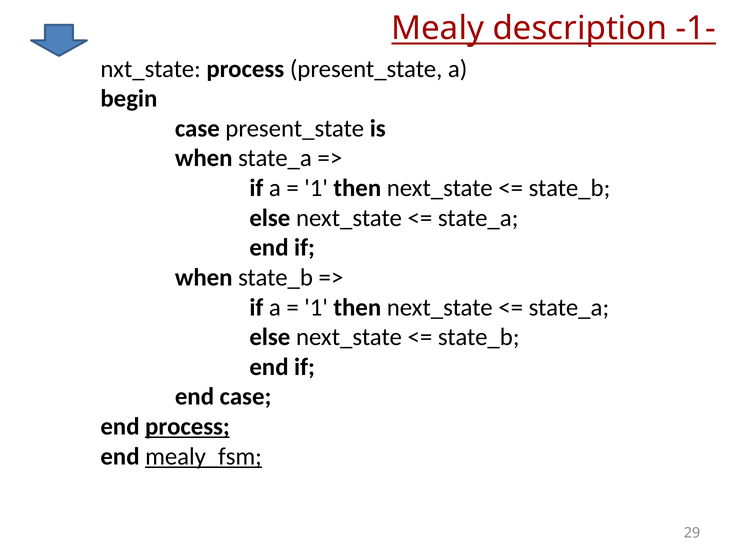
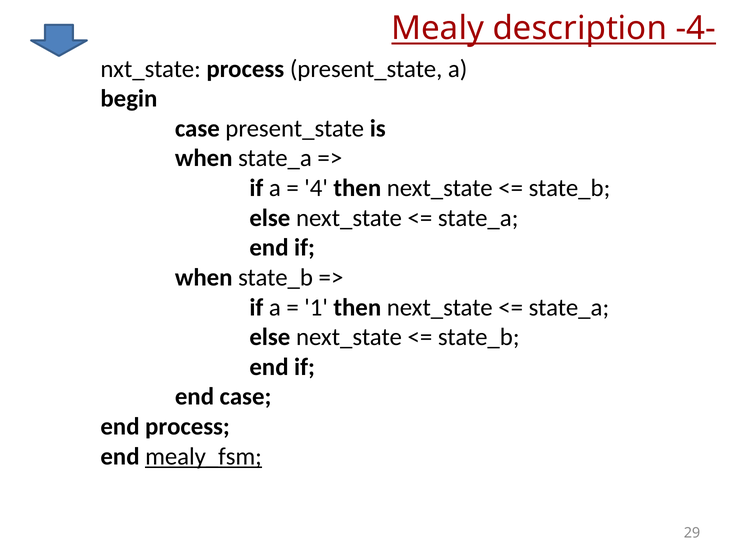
-1-: -1- -> -4-
1 at (316, 188): 1 -> 4
process at (187, 426) underline: present -> none
